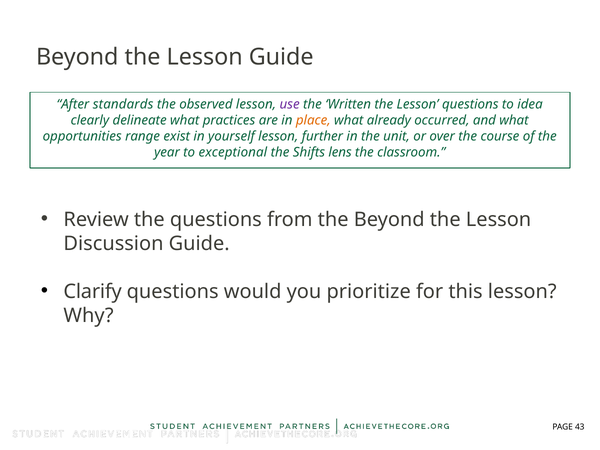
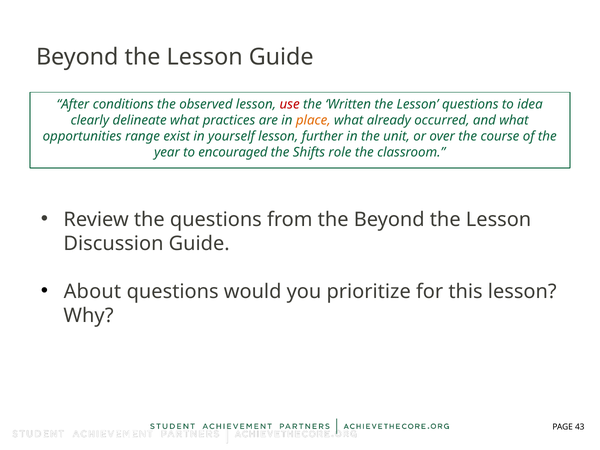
standards: standards -> conditions
use colour: purple -> red
exceptional: exceptional -> encouraged
lens: lens -> role
Clarify: Clarify -> About
